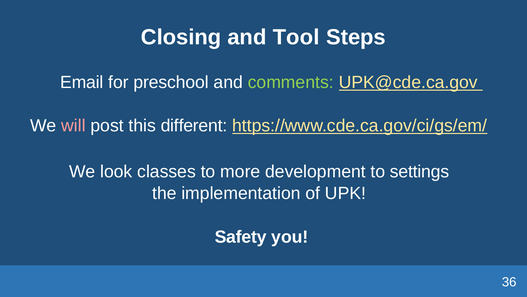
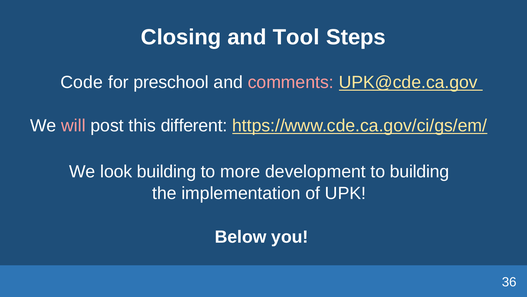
Email: Email -> Code
comments colour: light green -> pink
look classes: classes -> building
to settings: settings -> building
Safety: Safety -> Below
